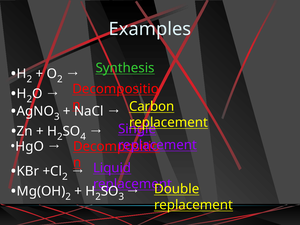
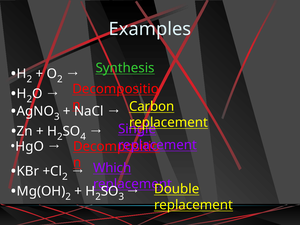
Liquid: Liquid -> Which
